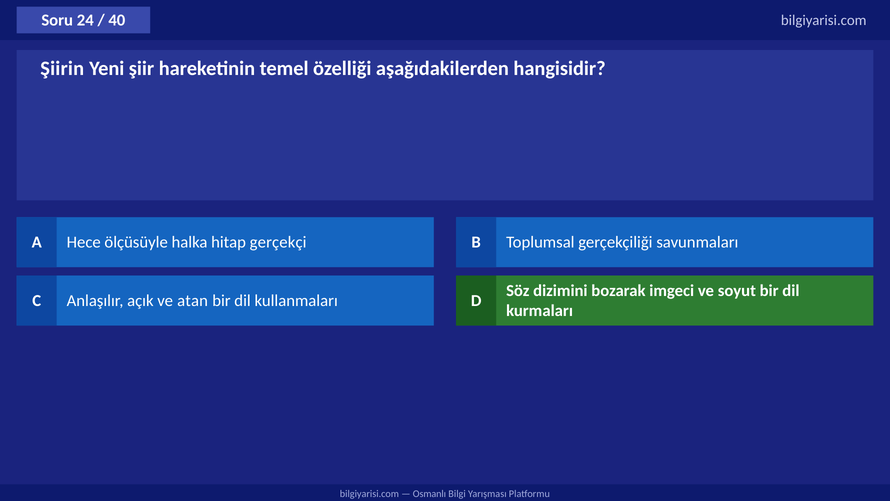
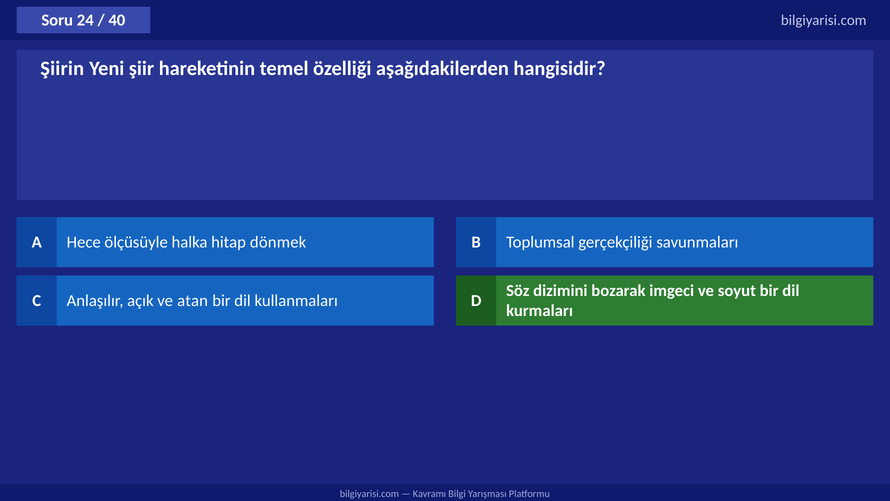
gerçekçi: gerçekçi -> dönmek
Osmanlı: Osmanlı -> Kavramı
